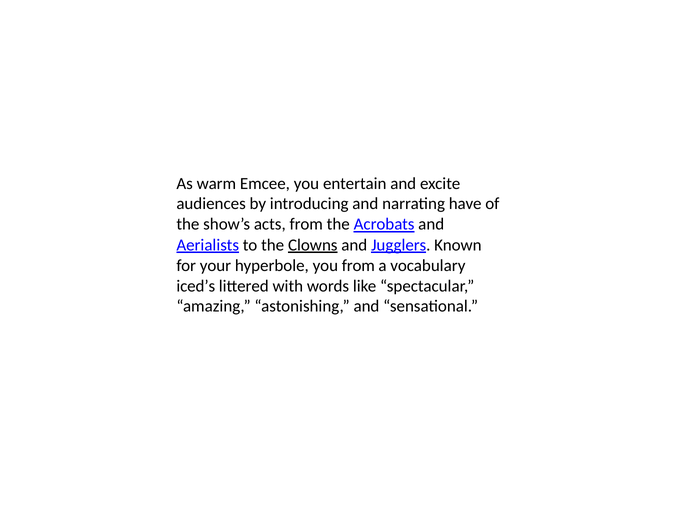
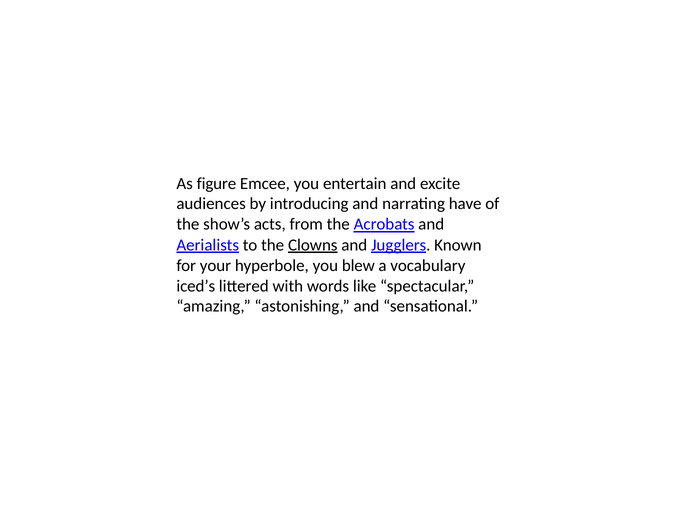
warm: warm -> figure
you from: from -> blew
